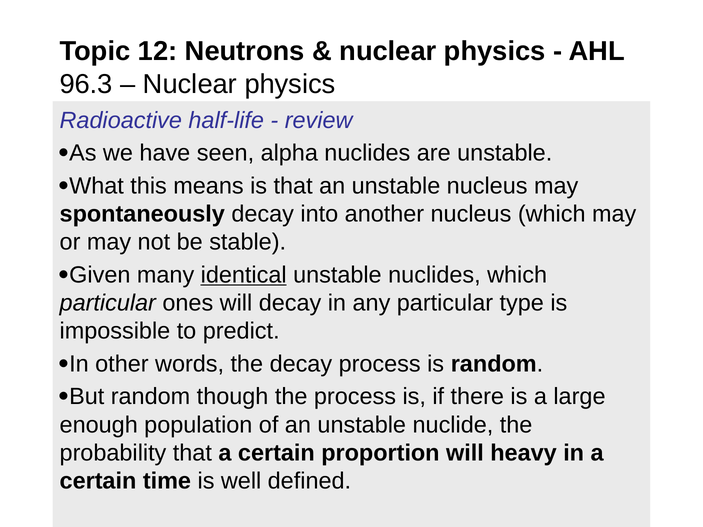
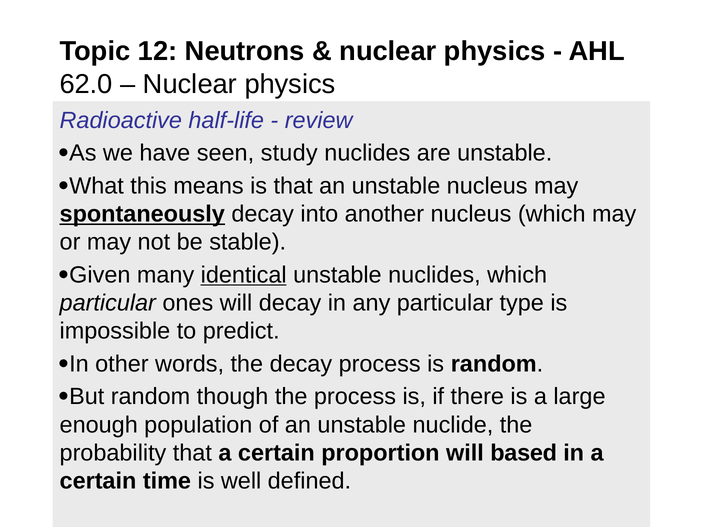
96.3: 96.3 -> 62.0
alpha: alpha -> study
spontaneously underline: none -> present
heavy: heavy -> based
